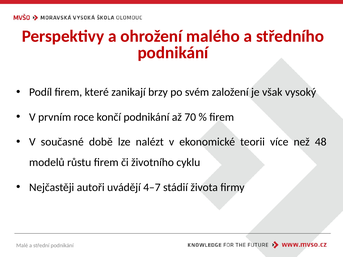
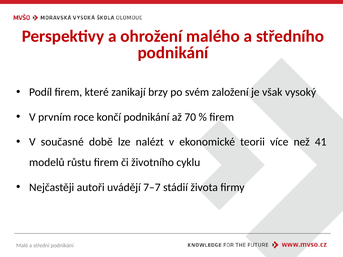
48: 48 -> 41
4–7: 4–7 -> 7–7
